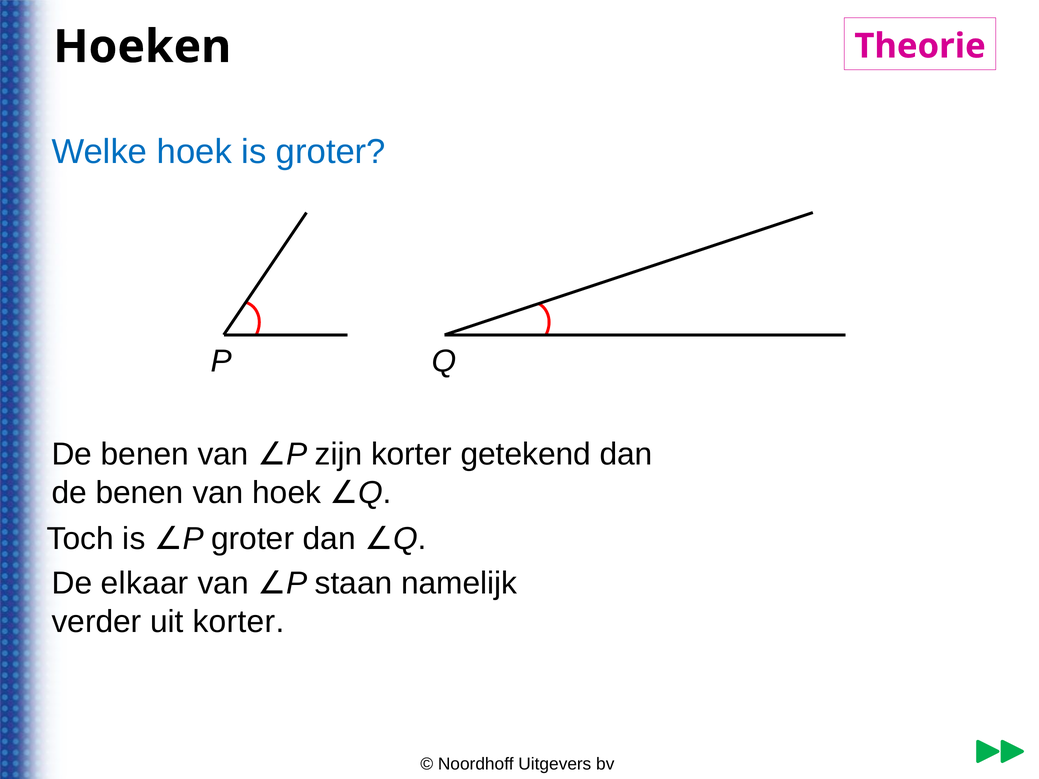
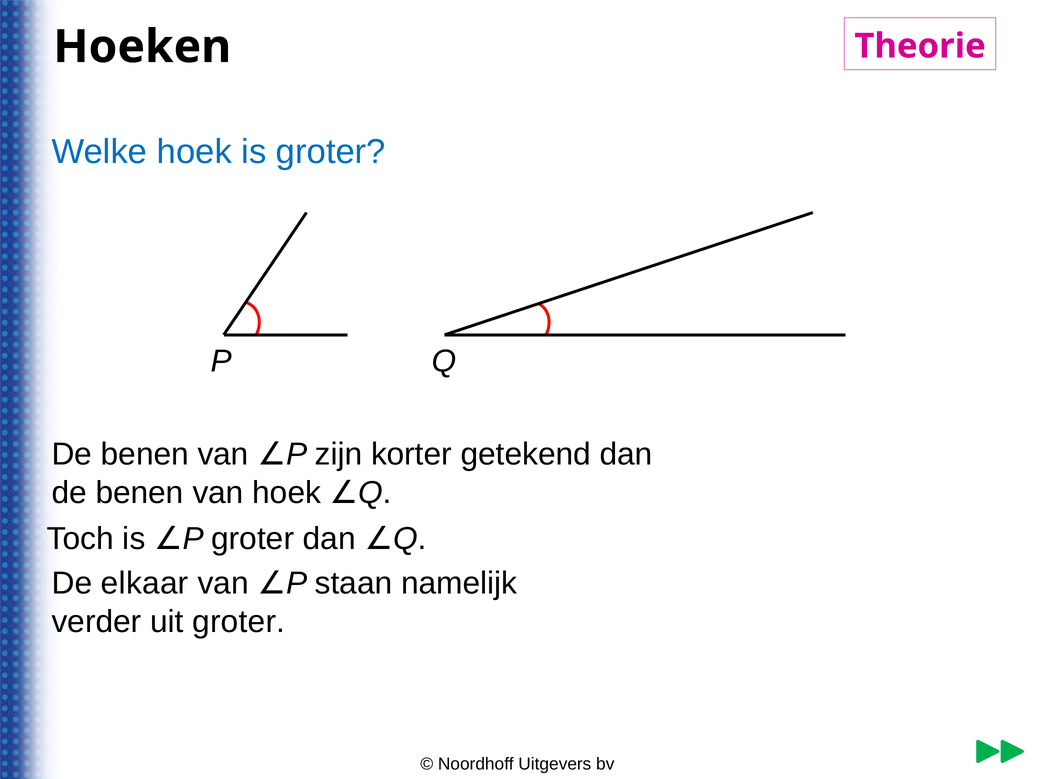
uit korter: korter -> groter
